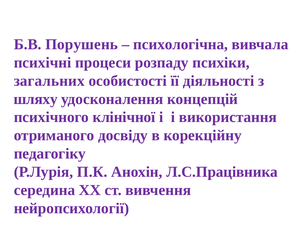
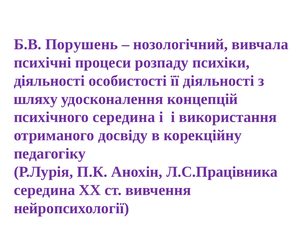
психологічна: психологічна -> нозологічний
загальних at (49, 81): загальних -> діяльності
психічного клінічної: клінічної -> середина
